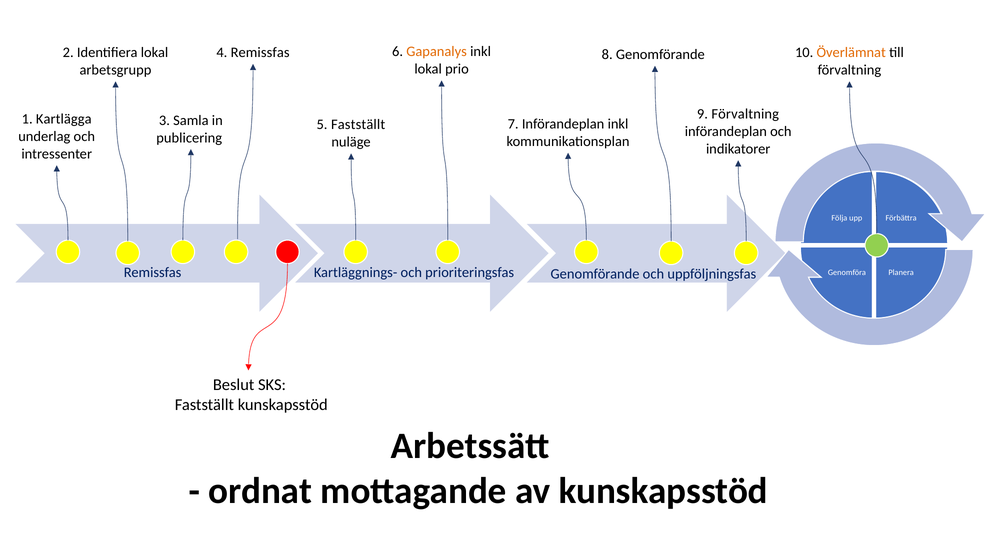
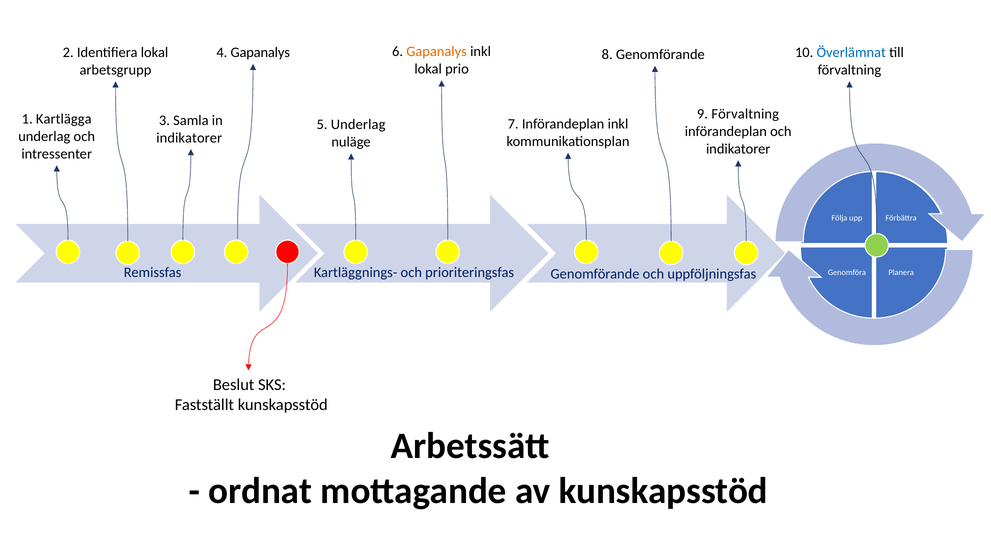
4 Remissfas: Remissfas -> Gapanalys
Överlämnat colour: orange -> blue
5 Fastställt: Fastställt -> Underlag
publicering at (189, 138): publicering -> indikatorer
